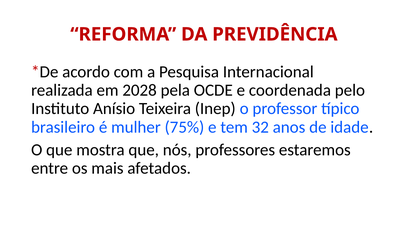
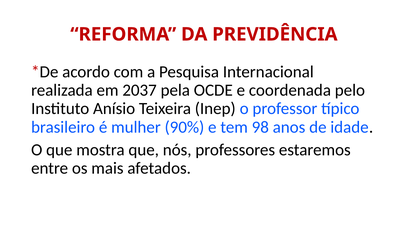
2028: 2028 -> 2037
75%: 75% -> 90%
32: 32 -> 98
